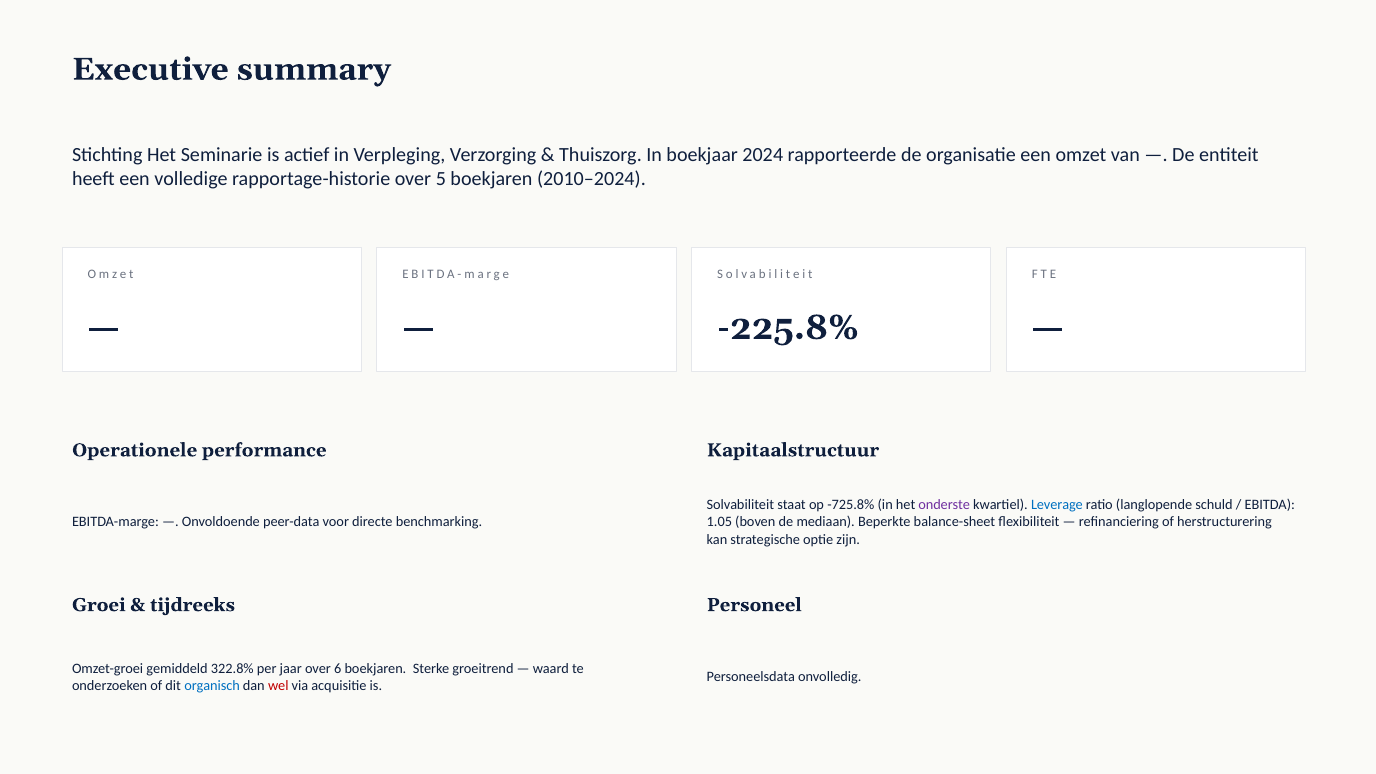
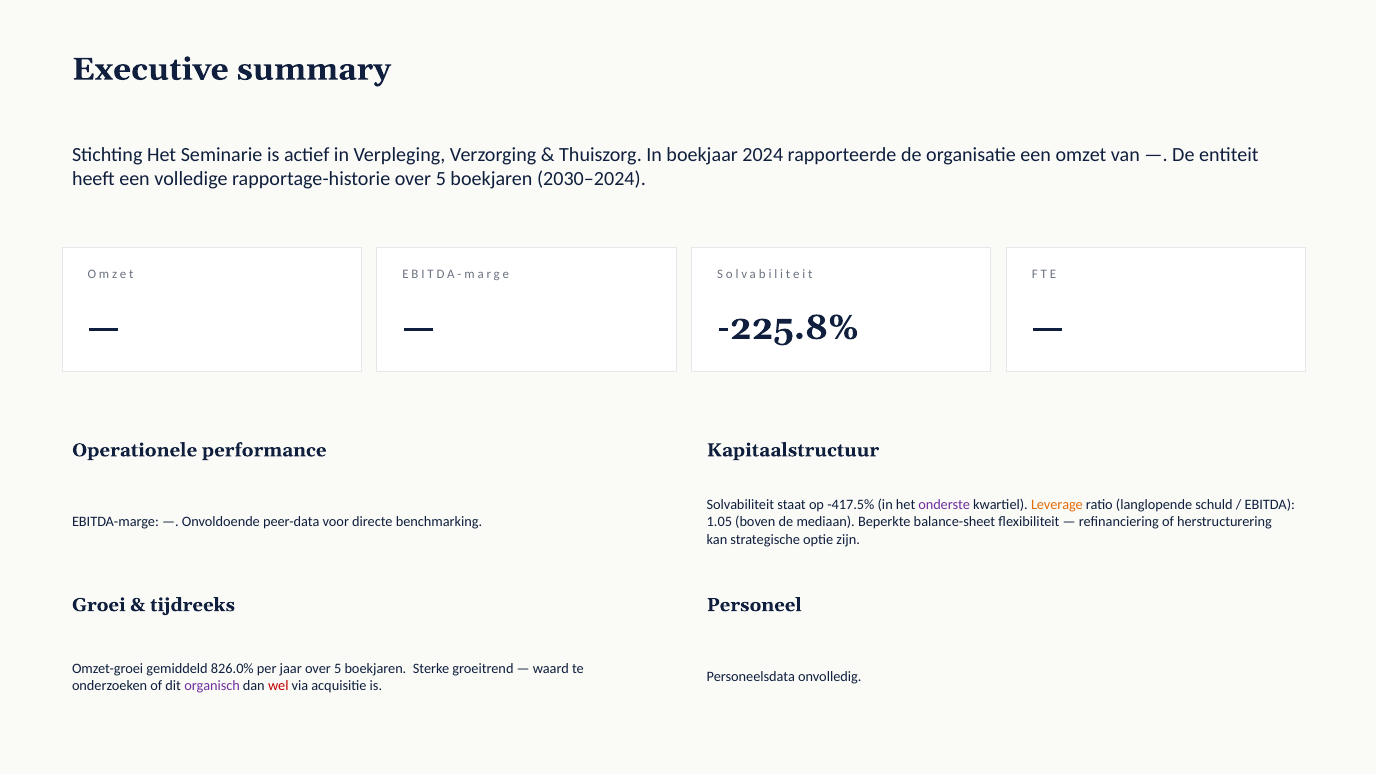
2010–2024: 2010–2024 -> 2030–2024
-725.8%: -725.8% -> -417.5%
Leverage colour: blue -> orange
322.8%: 322.8% -> 826.0%
jaar over 6: 6 -> 5
organisch colour: blue -> purple
